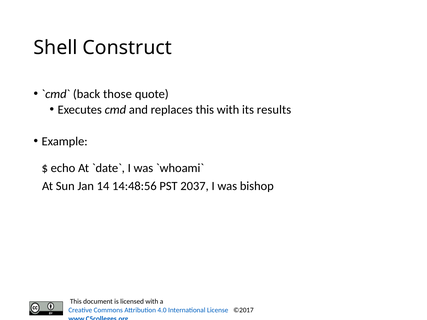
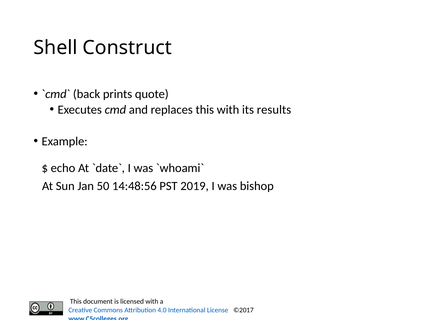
those: those -> prints
14: 14 -> 50
2037: 2037 -> 2019
